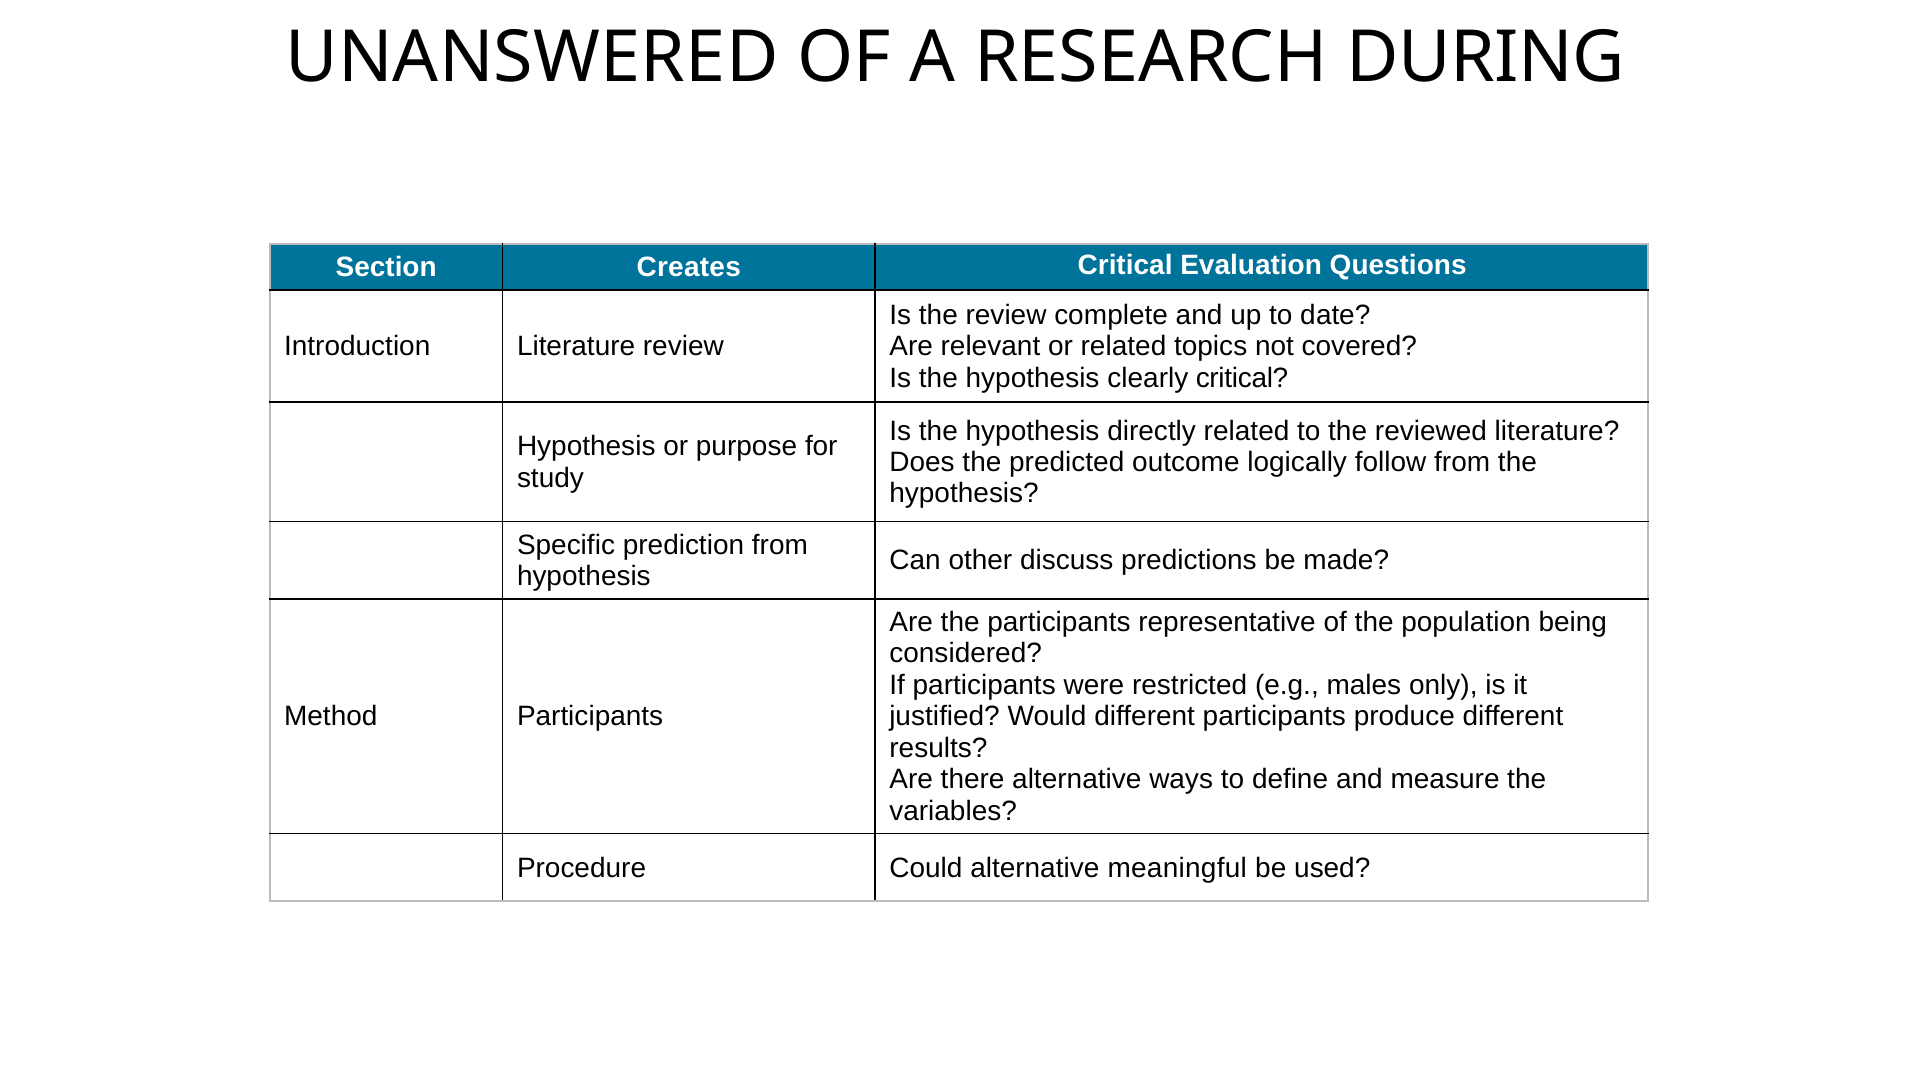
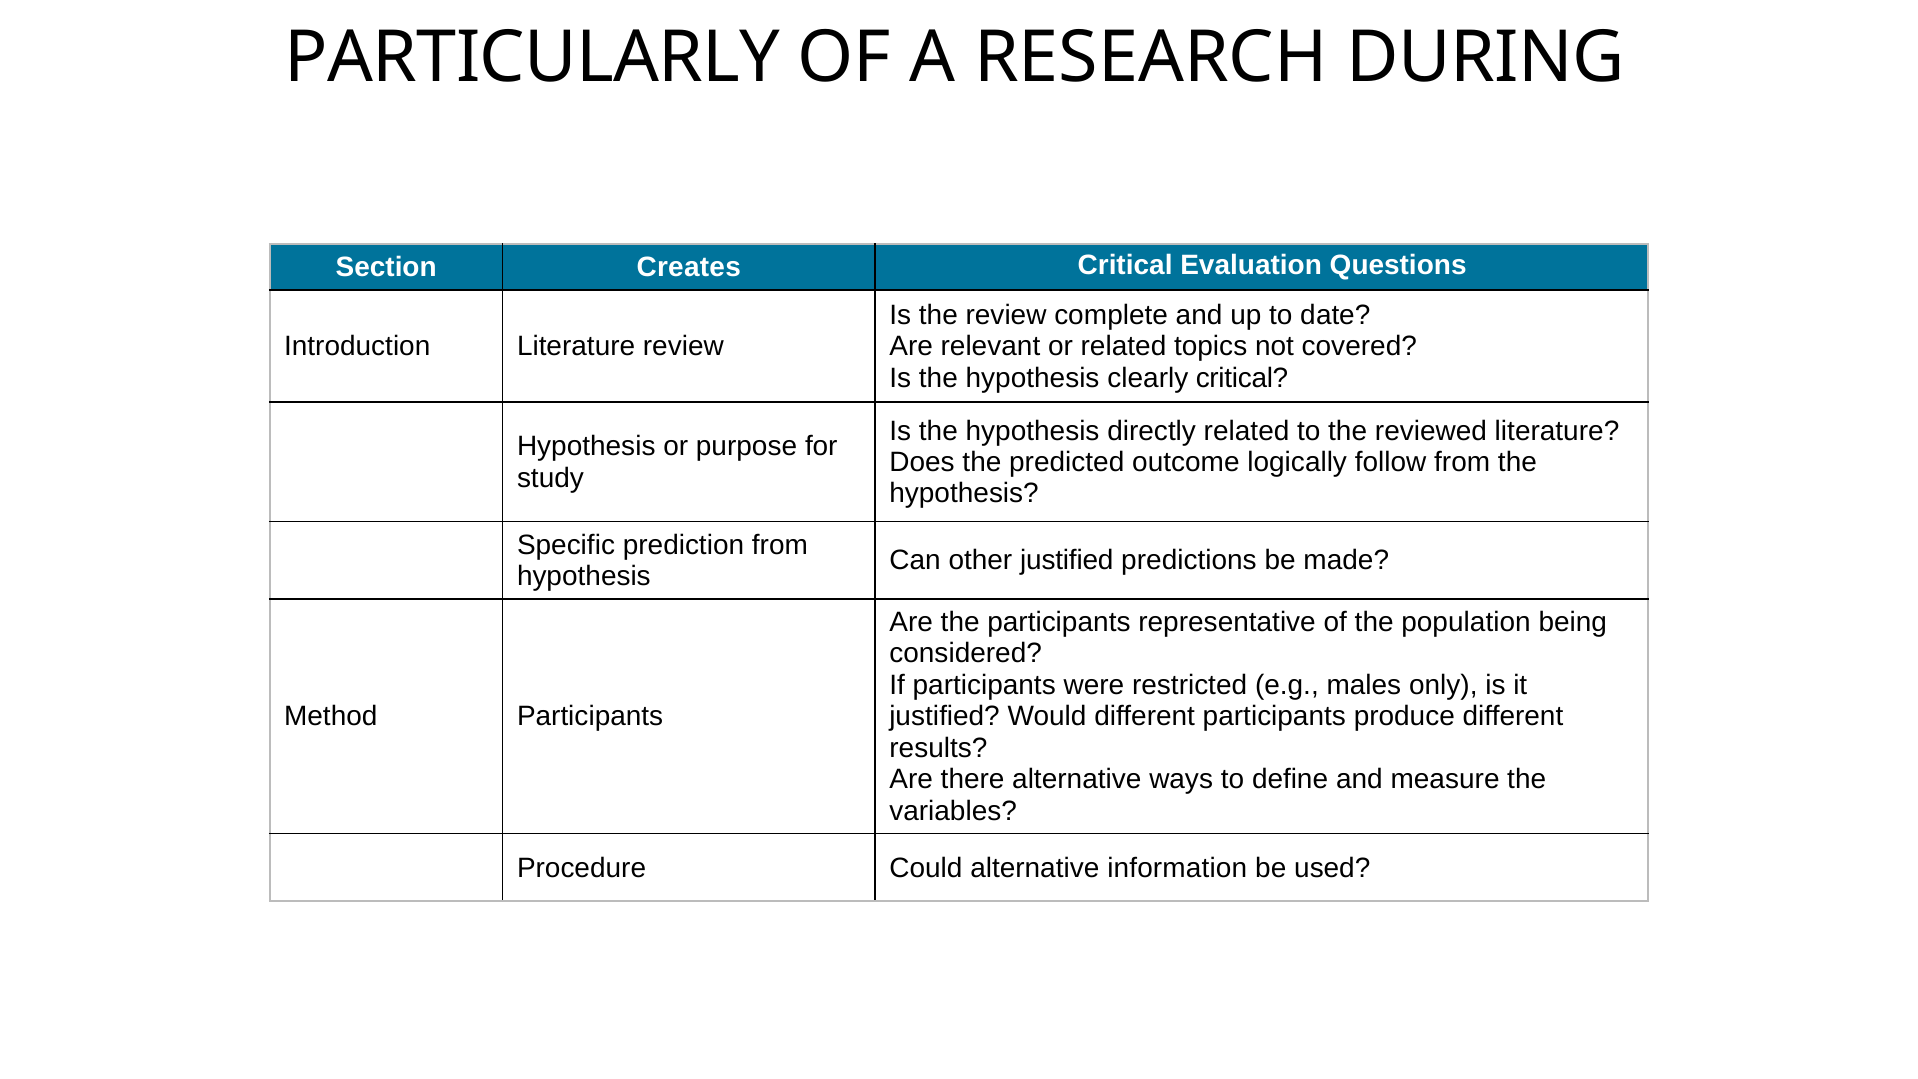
UNANSWERED: UNANSWERED -> PARTICULARLY
other discuss: discuss -> justified
meaningful: meaningful -> information
